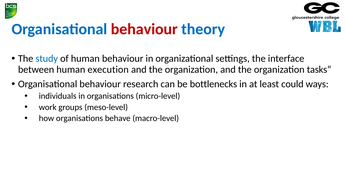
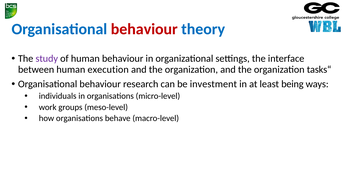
study colour: blue -> purple
bottlenecks: bottlenecks -> investment
could: could -> being
